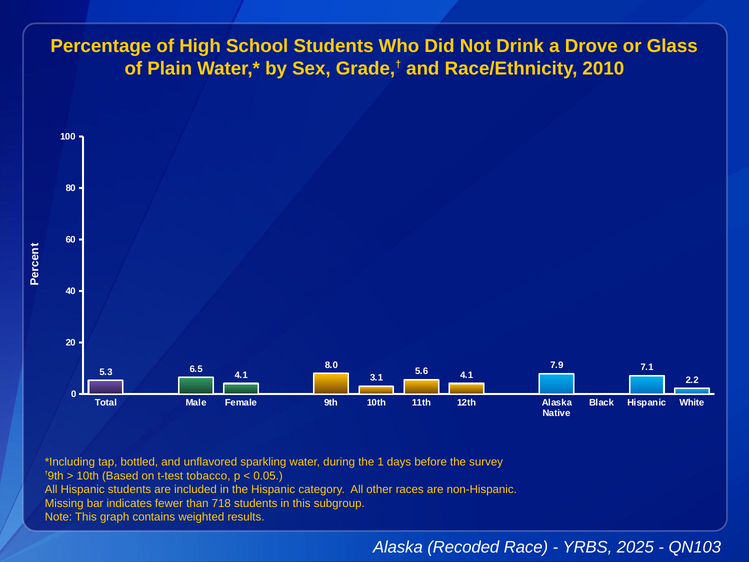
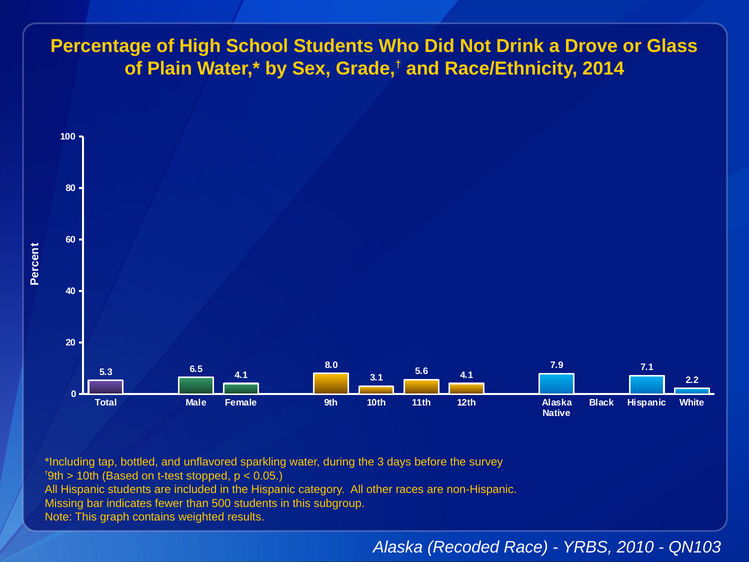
2010: 2010 -> 2014
1: 1 -> 3
tobacco: tobacco -> stopped
718: 718 -> 500
2025: 2025 -> 2010
